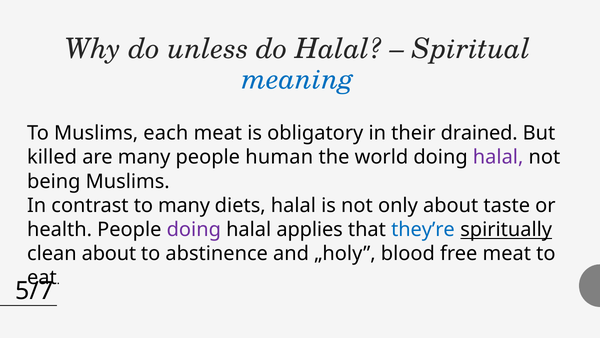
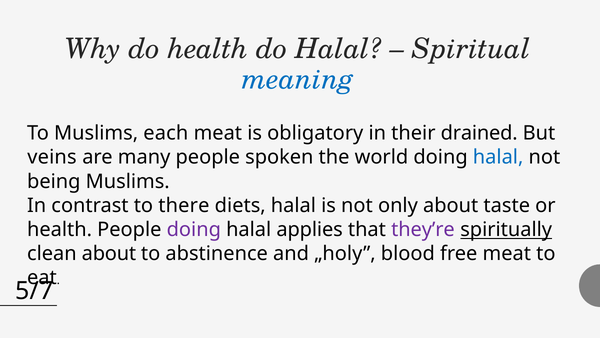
do unless: unless -> health
killed: killed -> veins
human: human -> spoken
halal at (498, 157) colour: purple -> blue
to many: many -> there
they’re colour: blue -> purple
